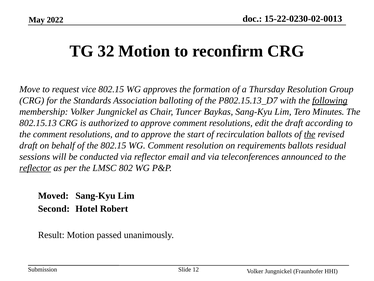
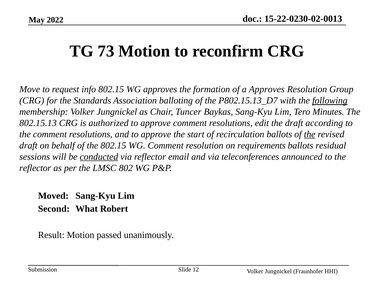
32: 32 -> 73
vice: vice -> info
a Thursday: Thursday -> Approves
conducted underline: none -> present
reflector at (35, 168) underline: present -> none
Hotel: Hotel -> What
